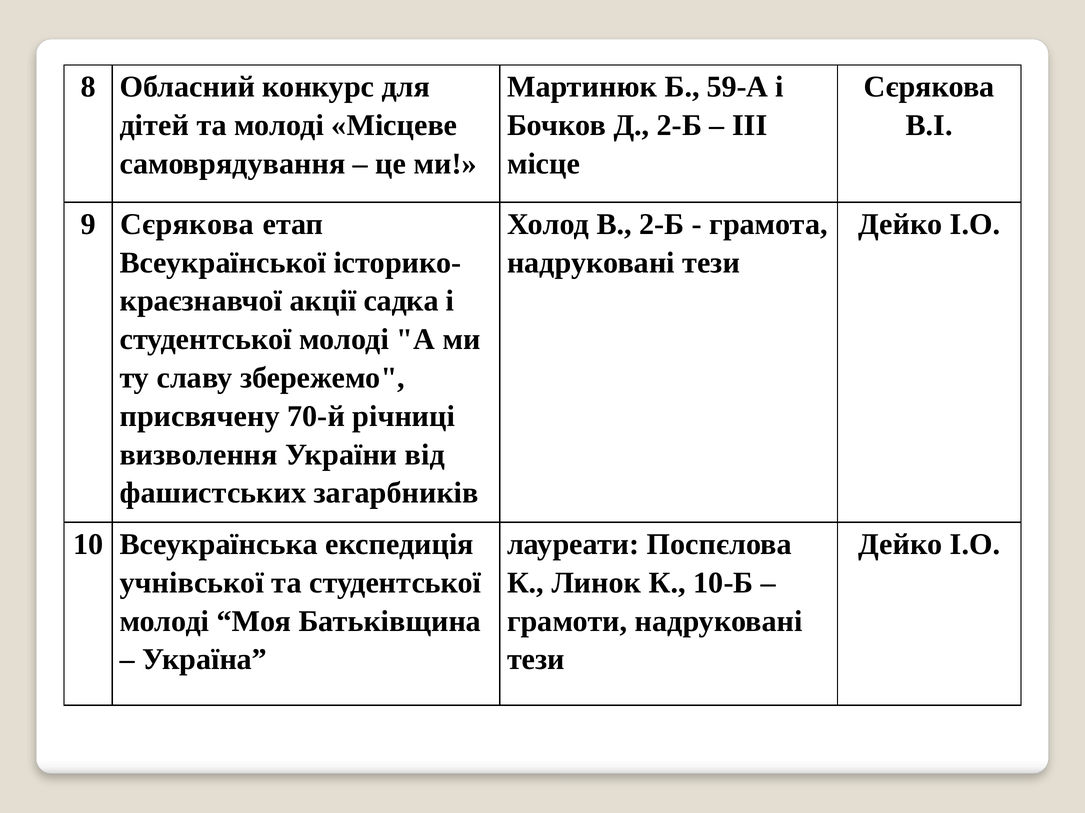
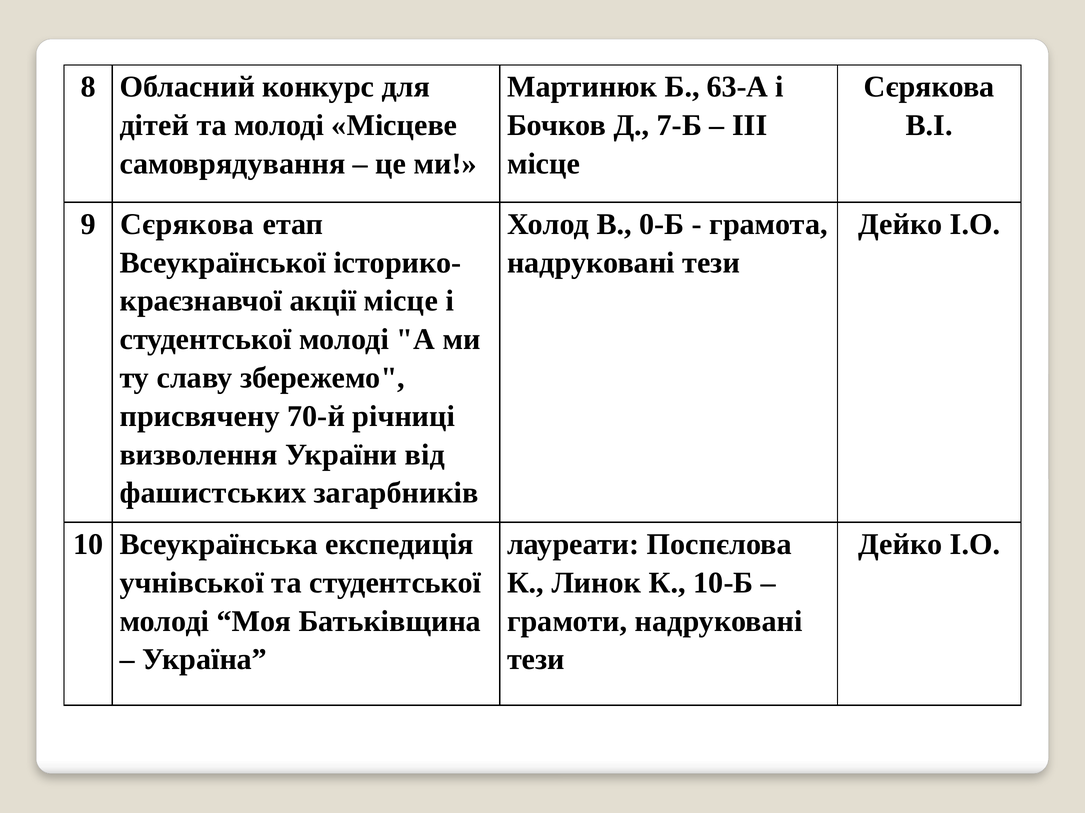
59-А: 59-А -> 63-А
Д 2-Б: 2-Б -> 7-Б
В 2-Б: 2-Б -> 0-Б
акції садка: садка -> місце
